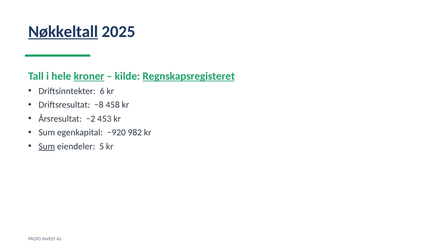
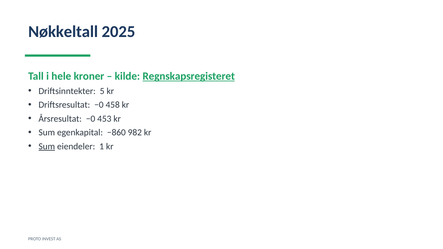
Nøkkeltall underline: present -> none
kroner underline: present -> none
6: 6 -> 5
Driftsresultat −8: −8 -> −0
Årsresultat −2: −2 -> −0
−920: −920 -> −860
5: 5 -> 1
